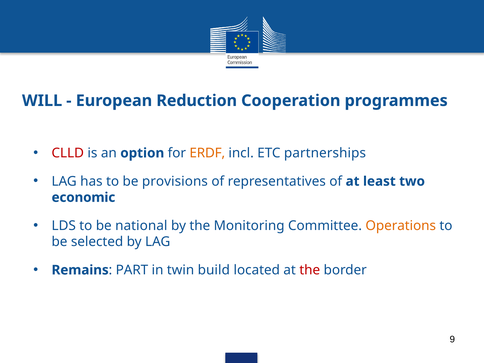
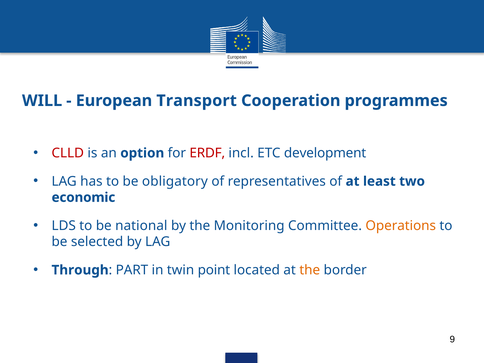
Reduction: Reduction -> Transport
ERDF colour: orange -> red
partnerships: partnerships -> development
provisions: provisions -> obligatory
Remains: Remains -> Through
build: build -> point
the at (310, 270) colour: red -> orange
